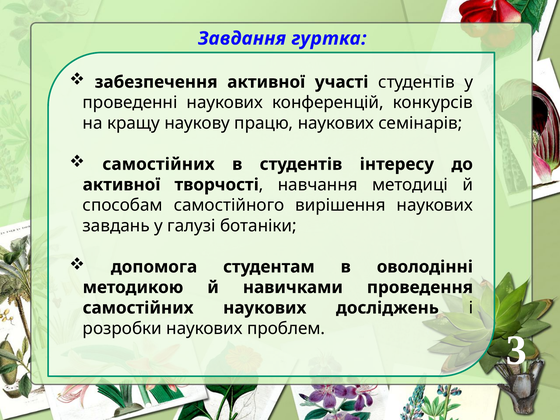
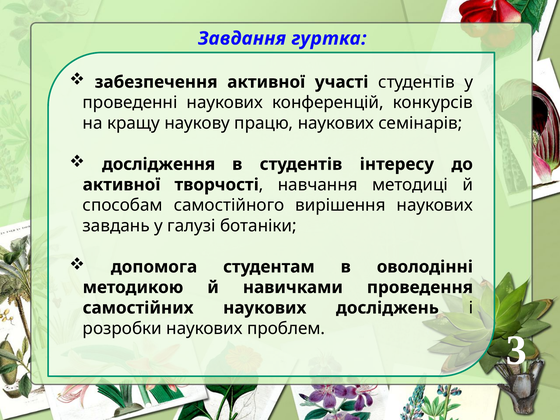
самостійних at (158, 164): самостійних -> дослідження
